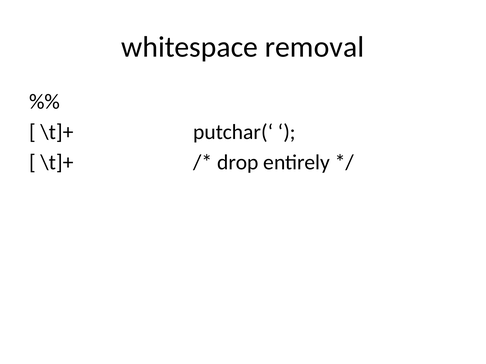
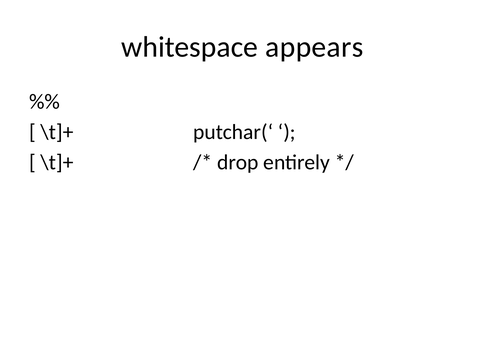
removal: removal -> appears
